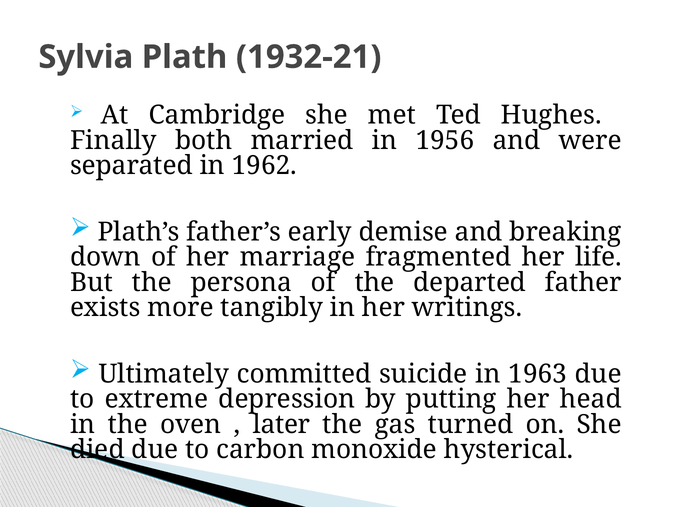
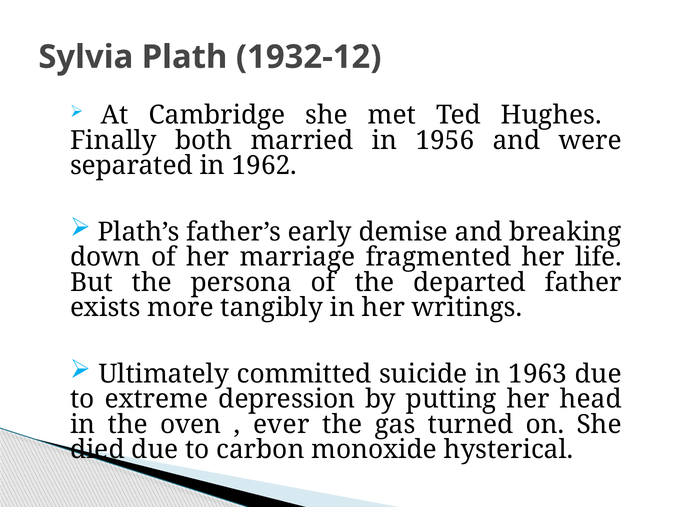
1932-21: 1932-21 -> 1932-12
later: later -> ever
